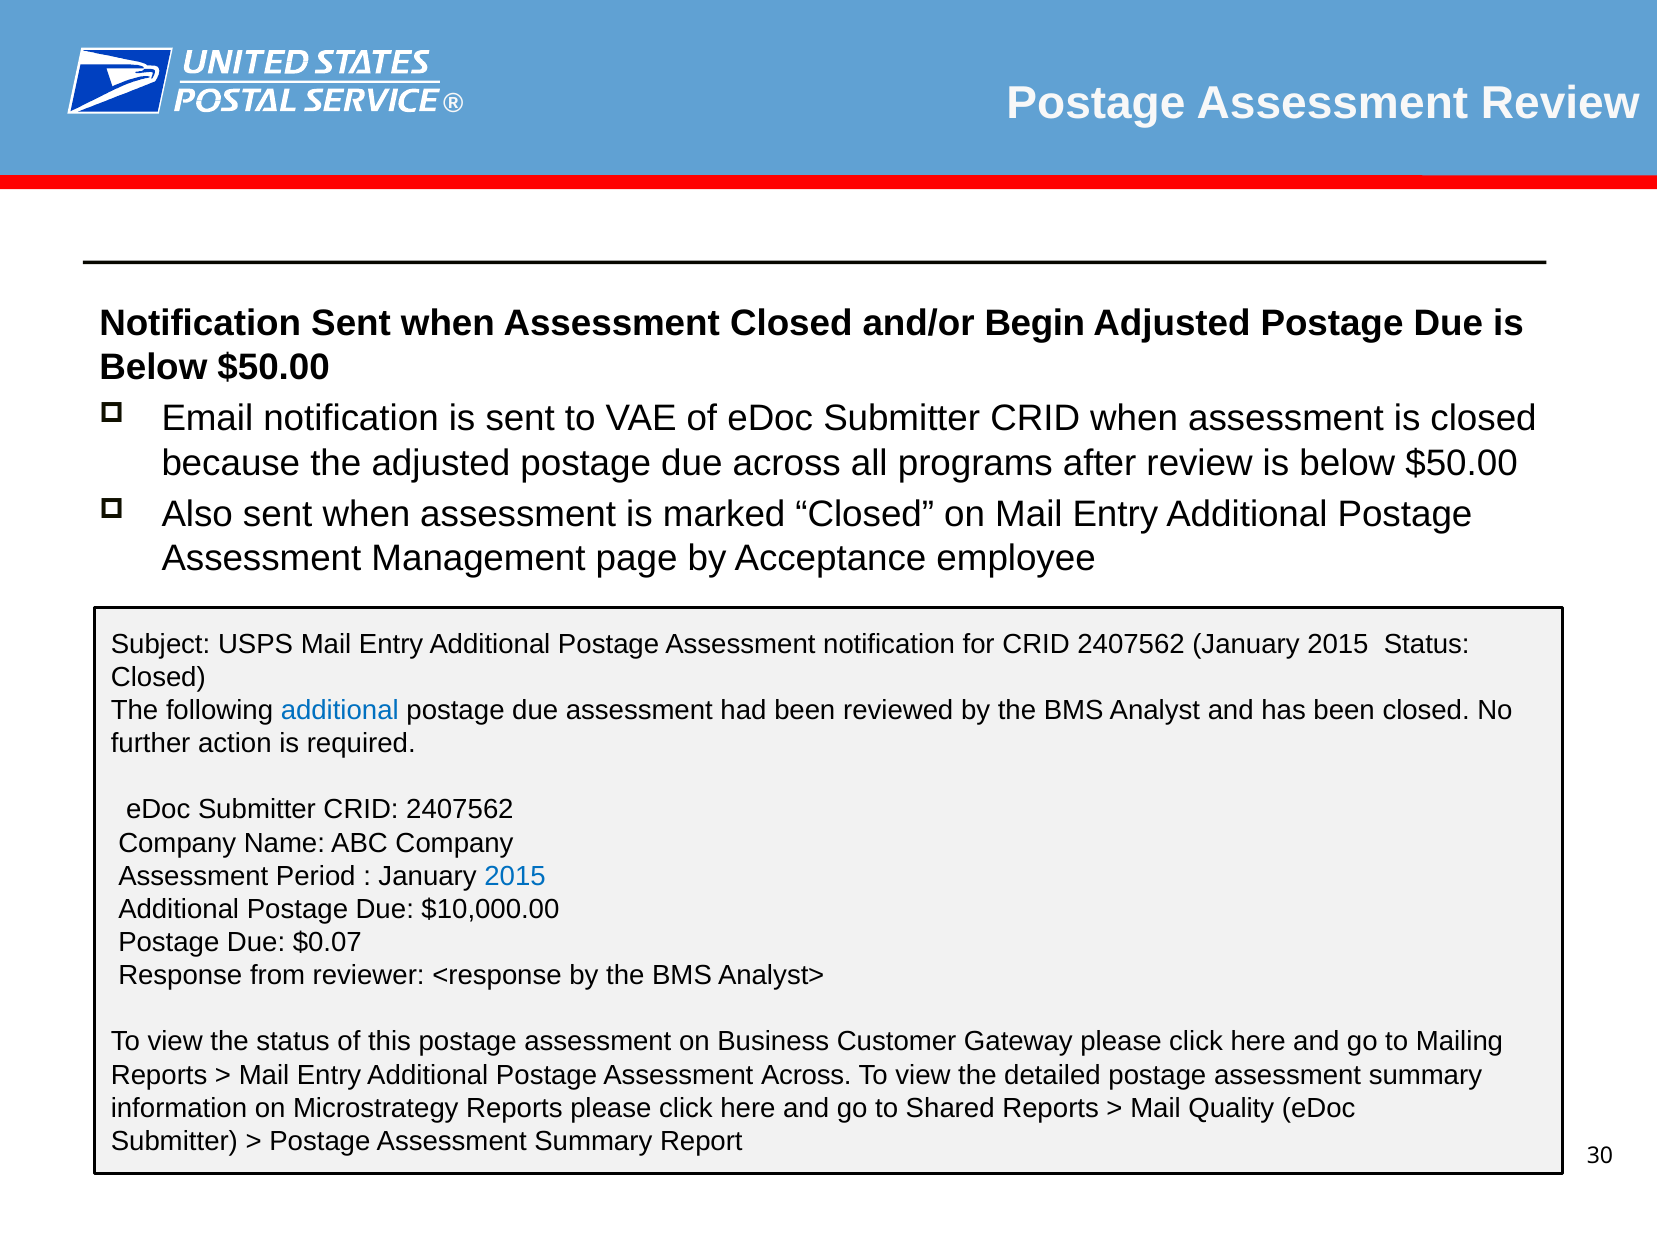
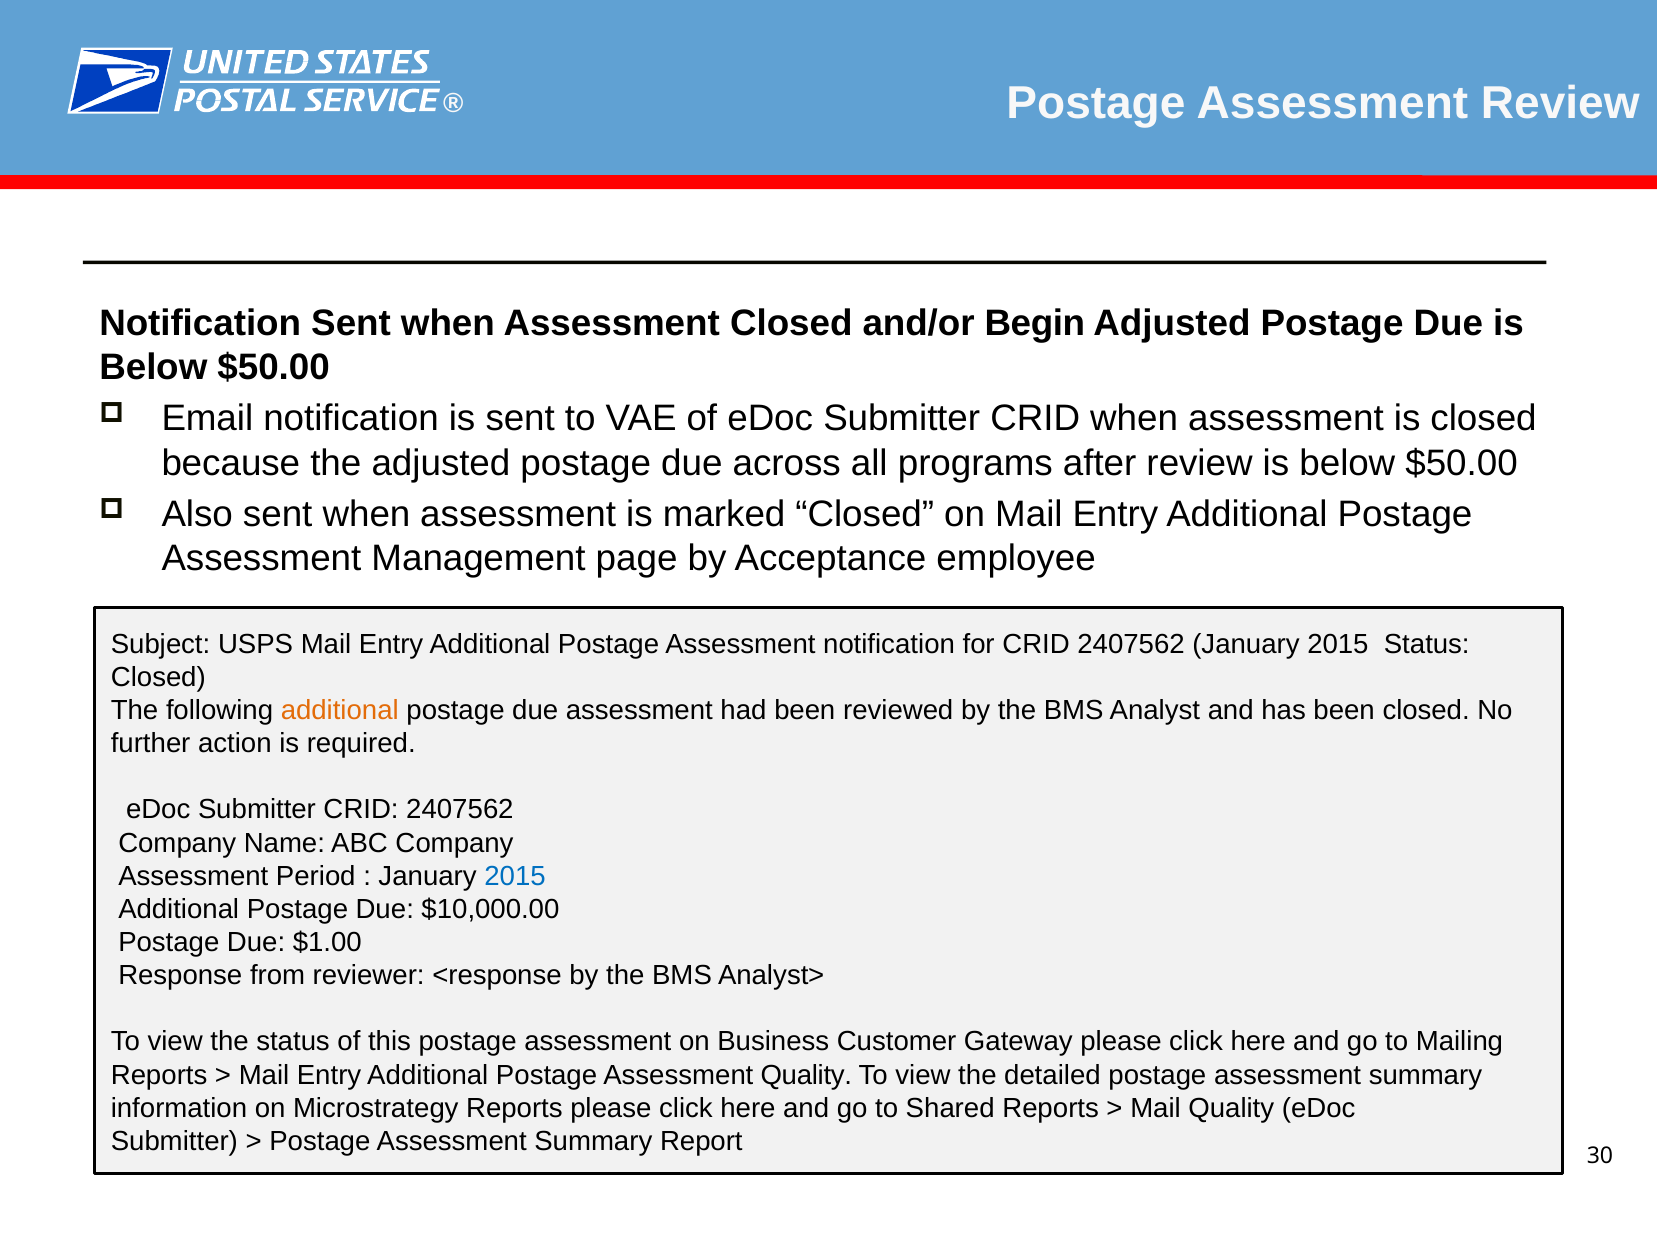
additional at (340, 710) colour: blue -> orange
$0.07: $0.07 -> $1.00
Assessment Across: Across -> Quality
